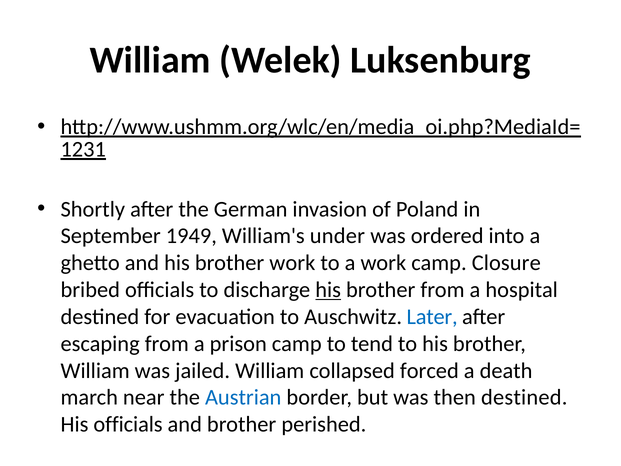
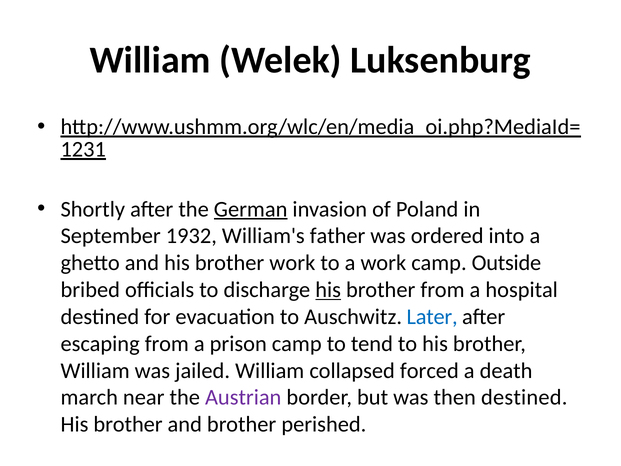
German underline: none -> present
1949: 1949 -> 1932
under: under -> father
Closure: Closure -> Outside
Austrian colour: blue -> purple
officials at (128, 424): officials -> brother
